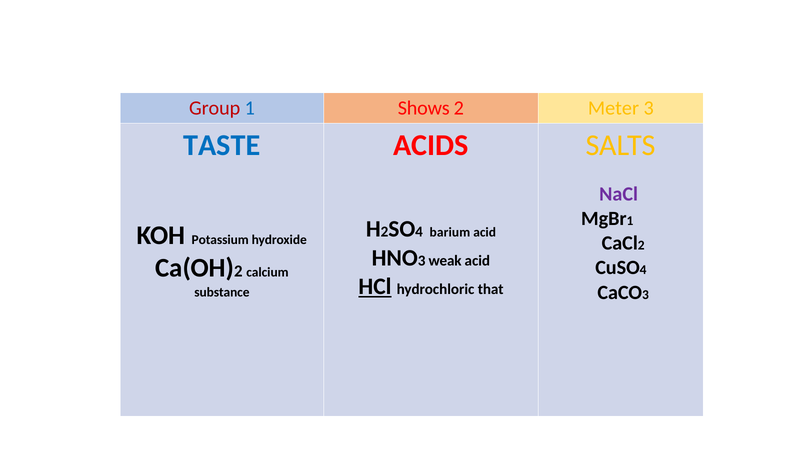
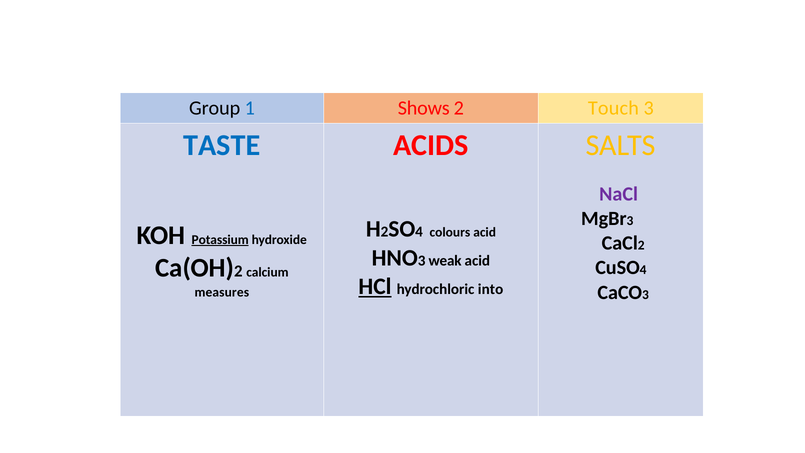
Group colour: red -> black
Meter: Meter -> Touch
1 at (630, 221): 1 -> 3
barium: barium -> colours
Potassium underline: none -> present
that: that -> into
substance: substance -> measures
